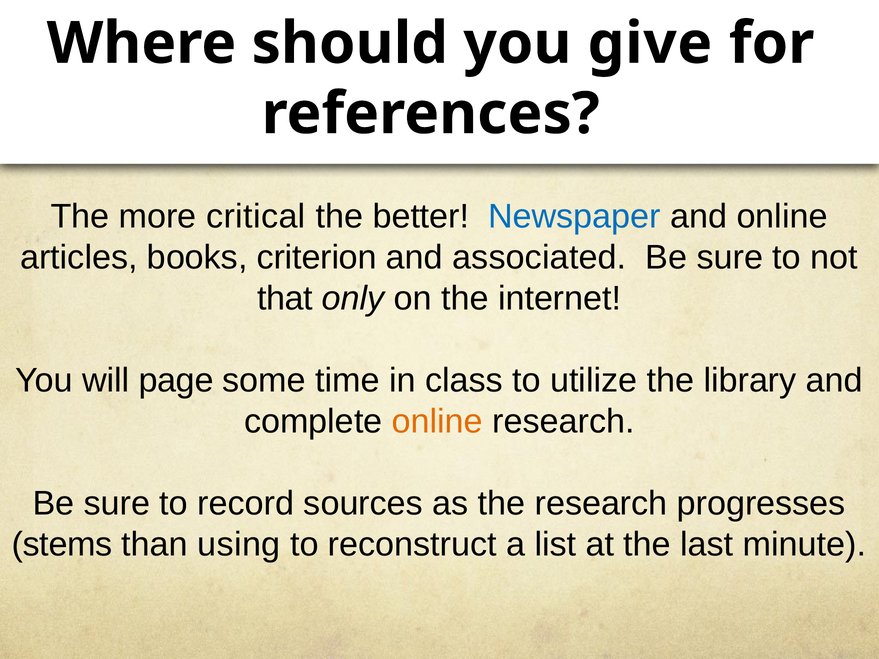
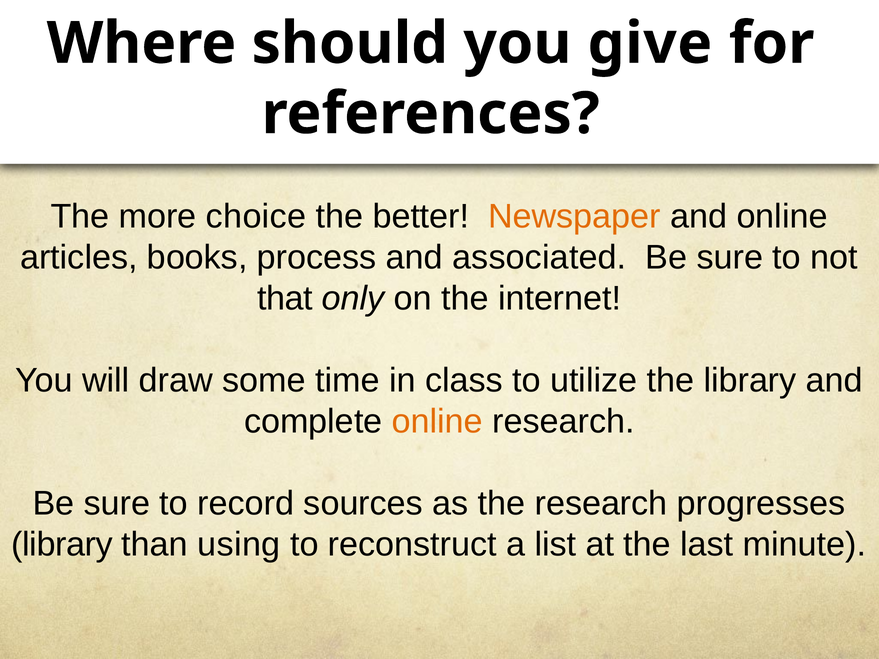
critical: critical -> choice
Newspaper colour: blue -> orange
criterion: criterion -> process
page: page -> draw
stems at (62, 545): stems -> library
